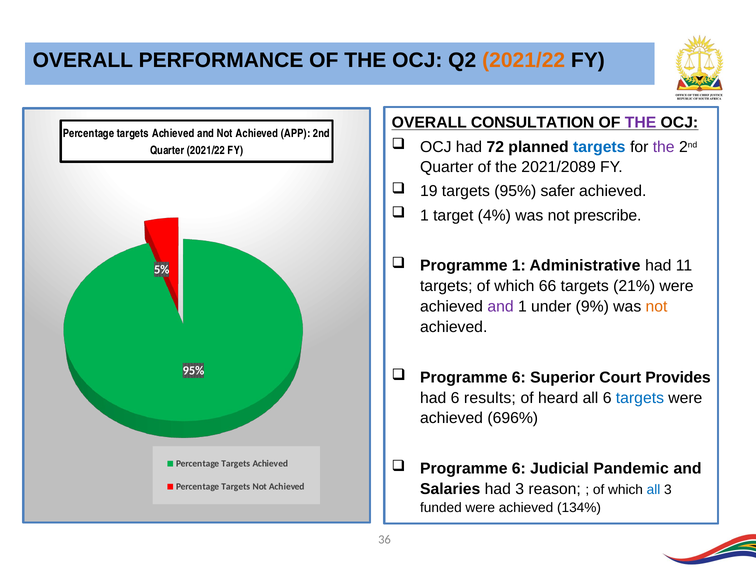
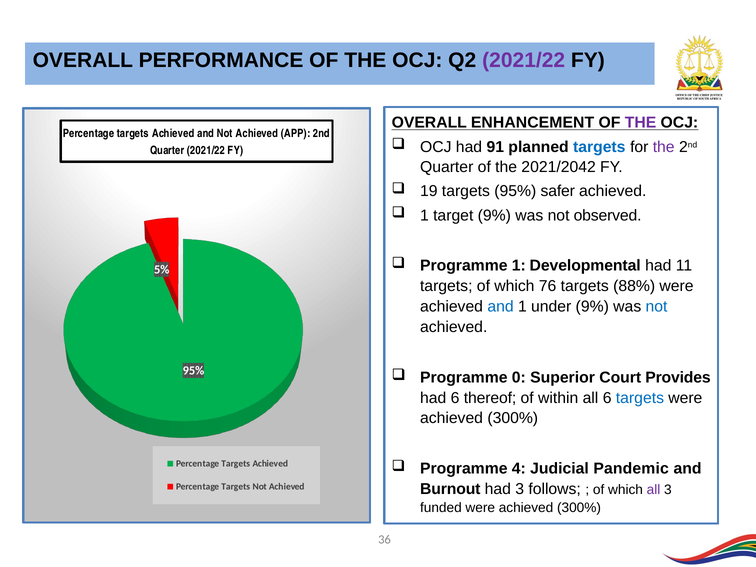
2021/22 at (524, 60) colour: orange -> purple
CONSULTATION: CONSULTATION -> ENHANCEMENT
72: 72 -> 91
2021/2089: 2021/2089 -> 2021/2042
4% at (494, 215): 4% -> 9%
prescribe: prescribe -> observed
Administrative: Administrative -> Developmental
66: 66 -> 76
21%: 21% -> 88%
and at (501, 307) colour: purple -> blue
not at (657, 307) colour: orange -> blue
6 at (519, 377): 6 -> 0
results: results -> thereof
heard: heard -> within
696% at (513, 418): 696% -> 300%
6 at (519, 469): 6 -> 4
Salaries: Salaries -> Burnout
reason: reason -> follows
all at (654, 490) colour: blue -> purple
134% at (579, 508): 134% -> 300%
